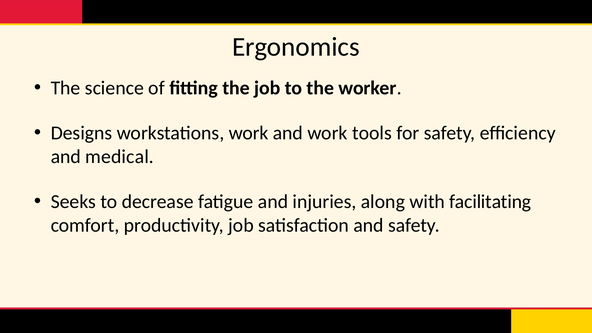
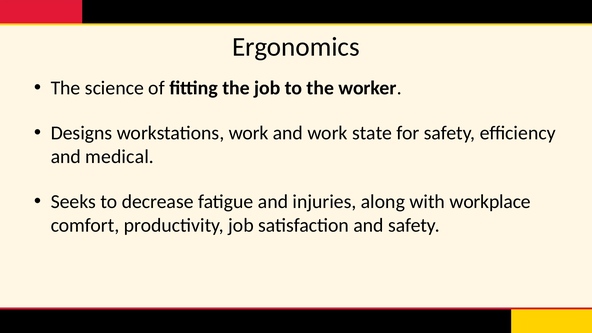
tools: tools -> state
facilitating: facilitating -> workplace
